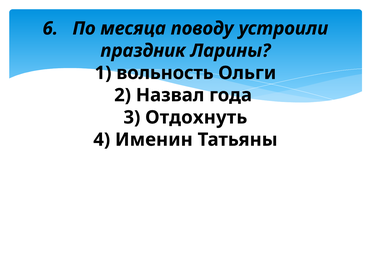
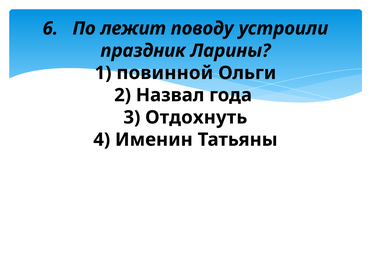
месяца: месяца -> лежит
вольность: вольность -> повинной
